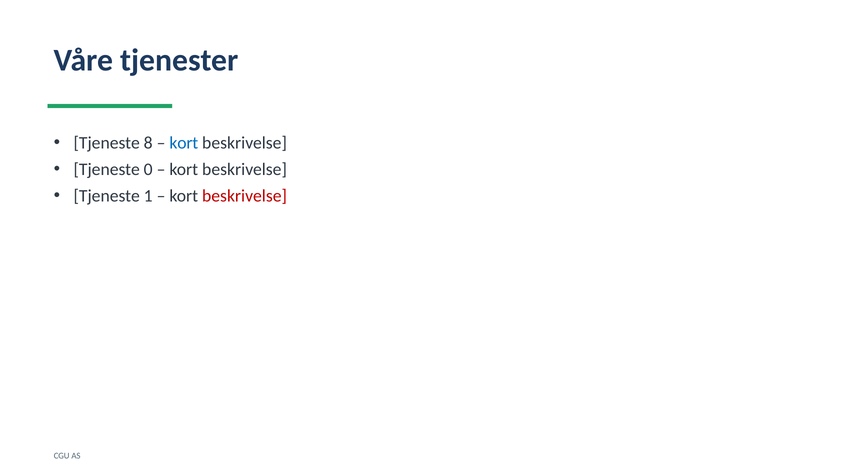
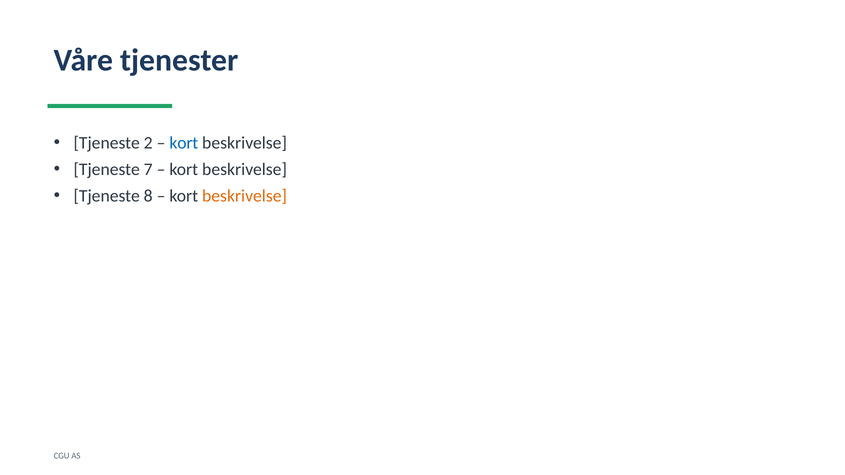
8: 8 -> 2
0: 0 -> 7
1: 1 -> 8
beskrivelse at (245, 196) colour: red -> orange
